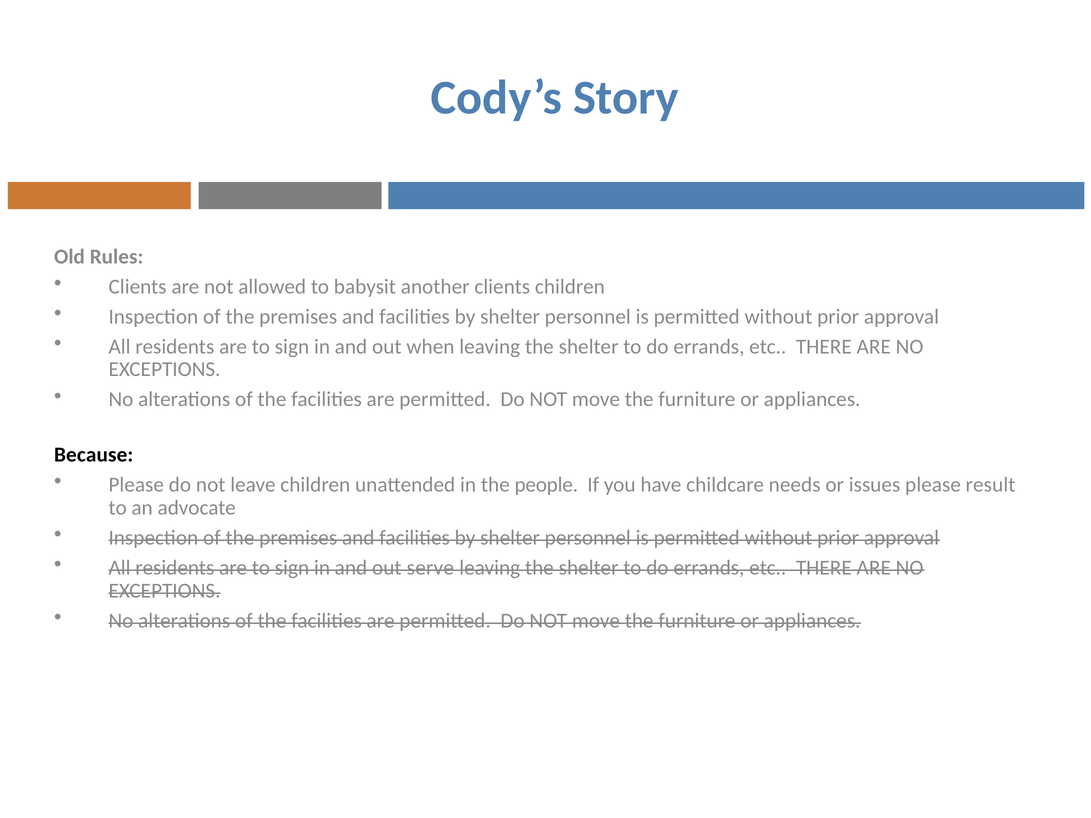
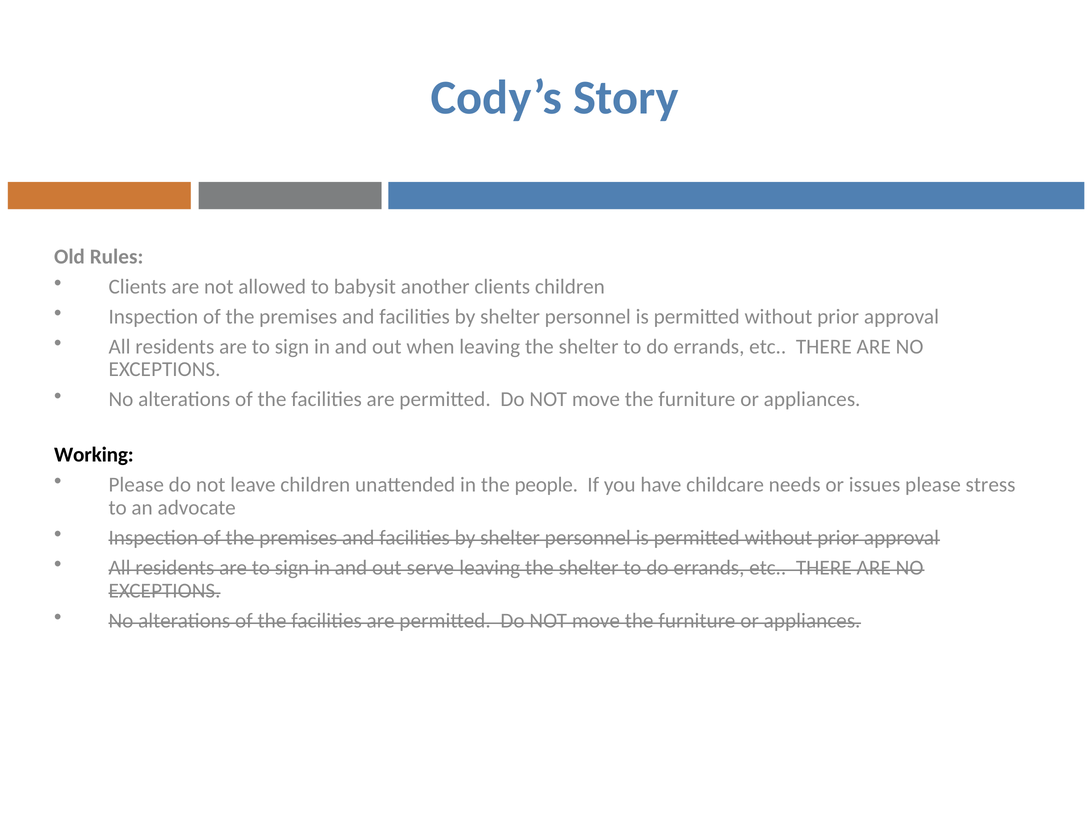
Because: Because -> Working
result: result -> stress
